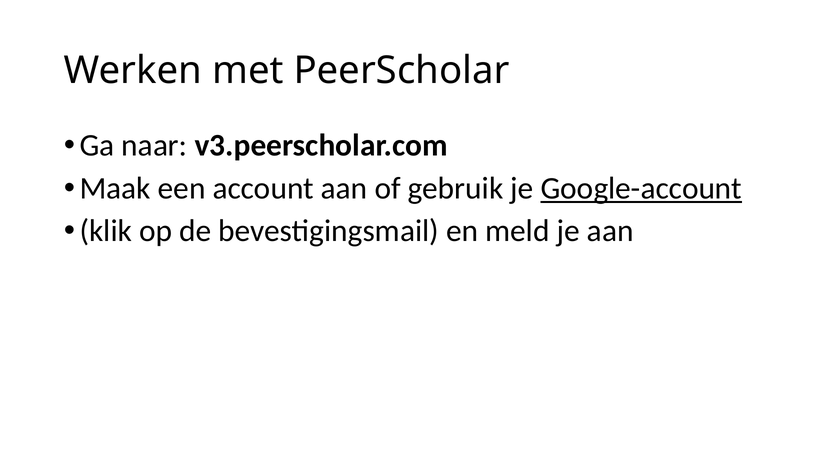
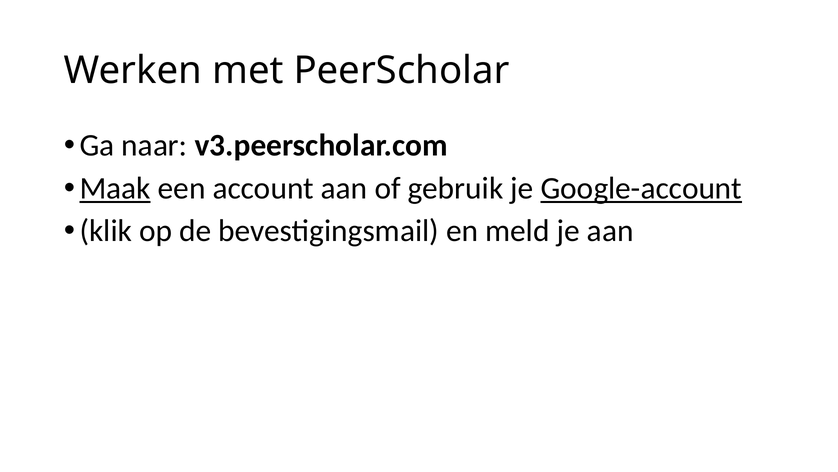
Maak underline: none -> present
